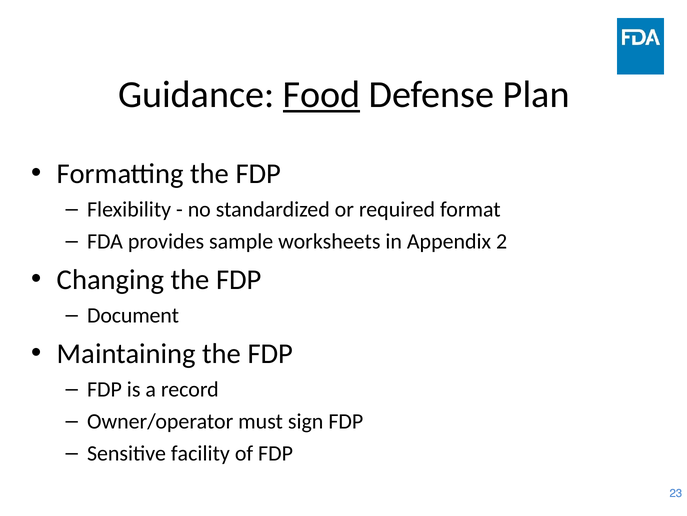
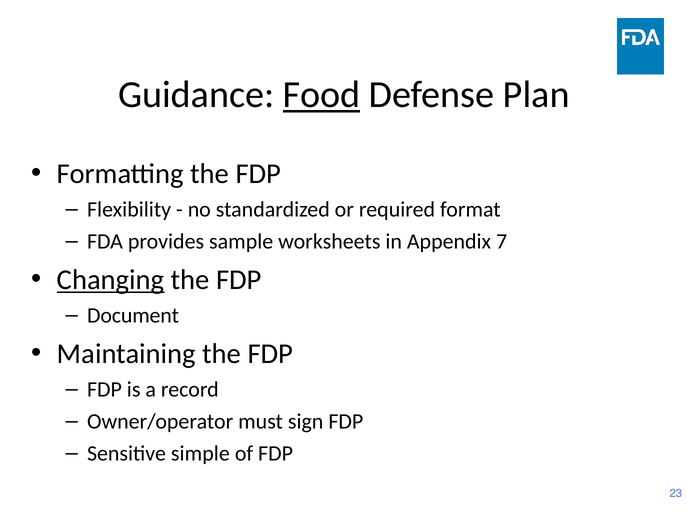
2: 2 -> 7
Changing underline: none -> present
facility: facility -> simple
